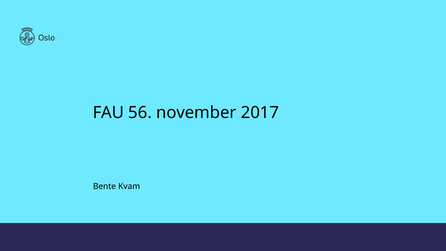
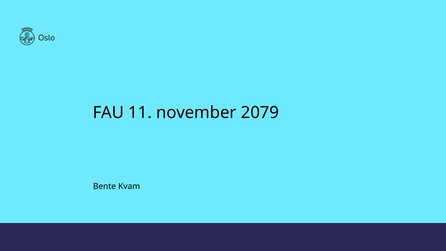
56: 56 -> 11
2017: 2017 -> 2079
